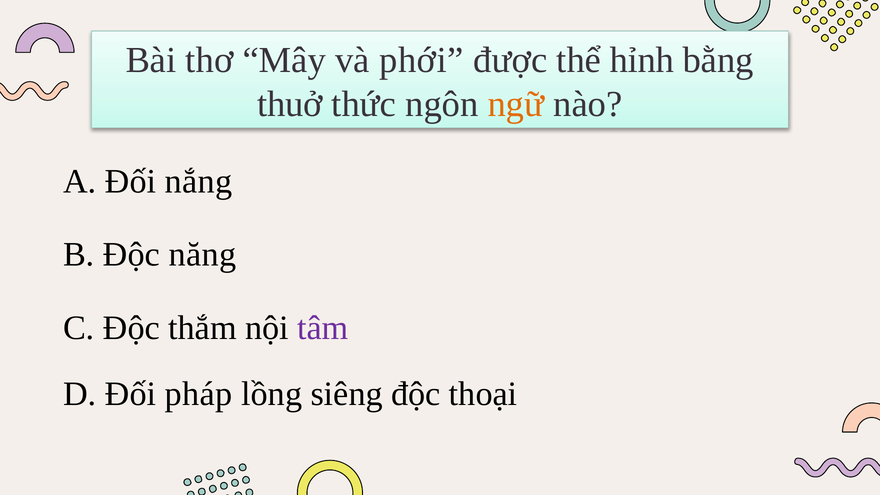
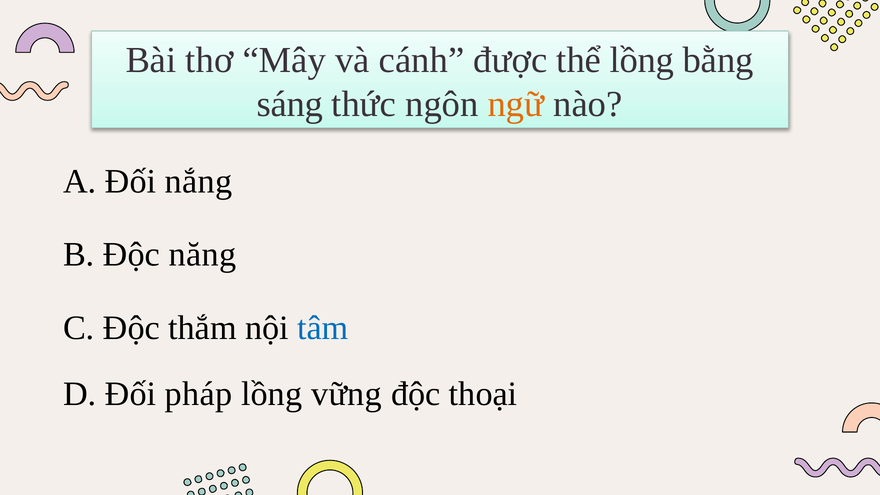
phới: phới -> cánh
thể hỉnh: hỉnh -> lồng
thuở: thuở -> sáng
tâm colour: purple -> blue
siêng: siêng -> vững
